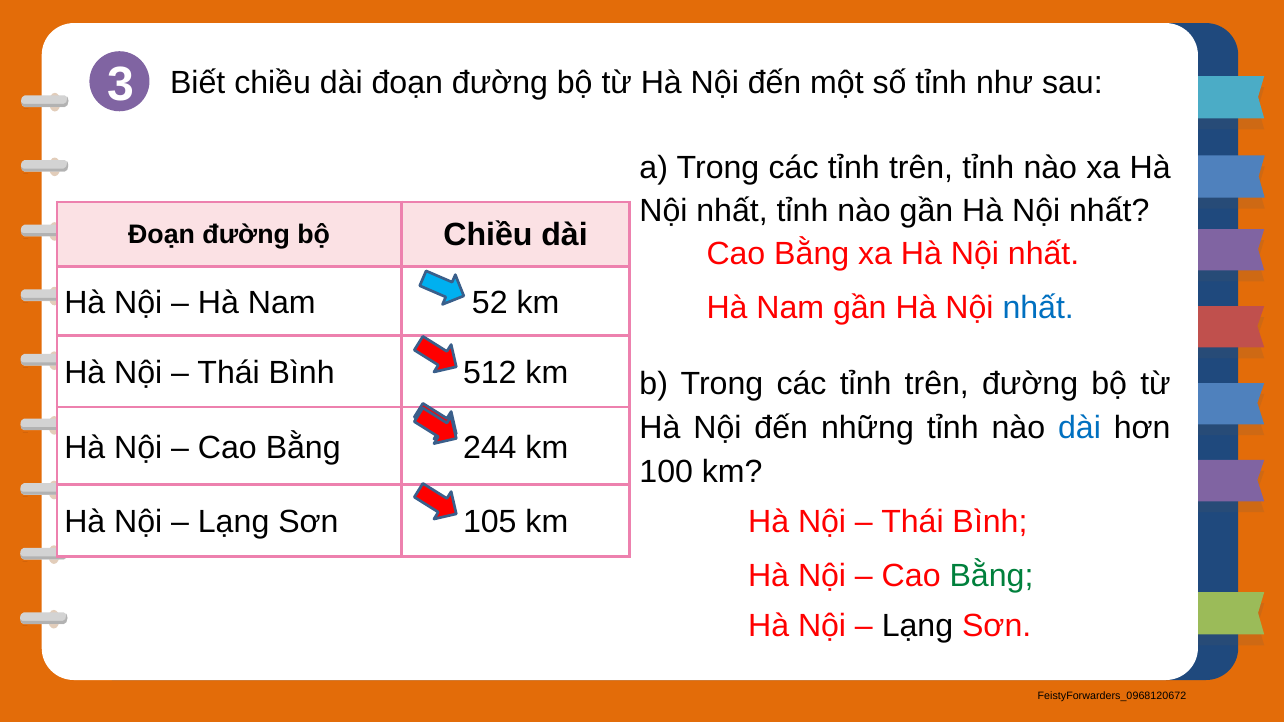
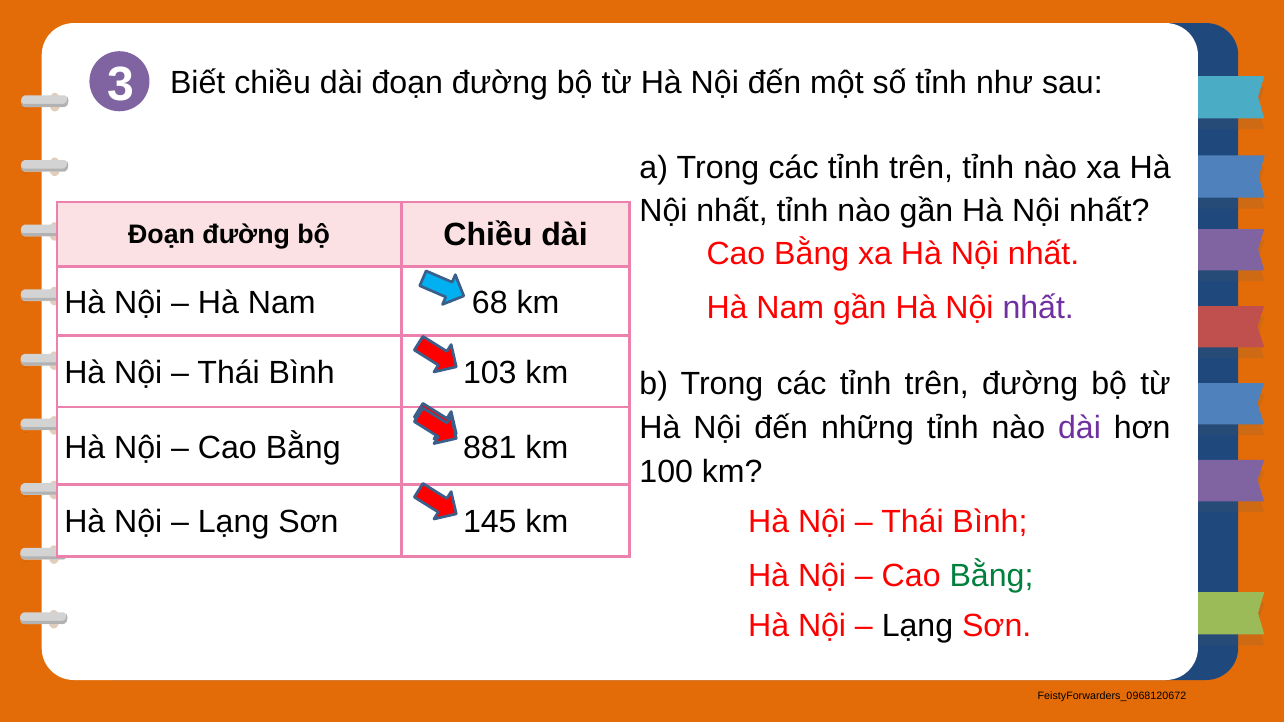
52: 52 -> 68
nhất at (1038, 308) colour: blue -> purple
512: 512 -> 103
dài at (1079, 428) colour: blue -> purple
244: 244 -> 881
105: 105 -> 145
